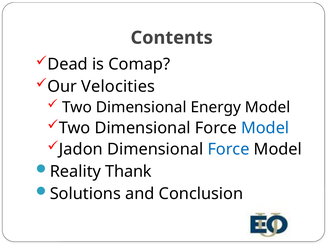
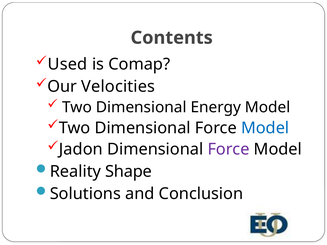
Dead: Dead -> Used
Force at (229, 149) colour: blue -> purple
Thank: Thank -> Shape
